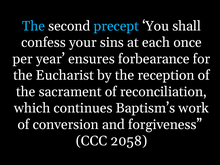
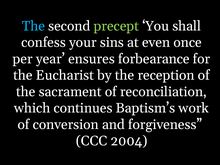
precept colour: light blue -> light green
each: each -> even
2058: 2058 -> 2004
